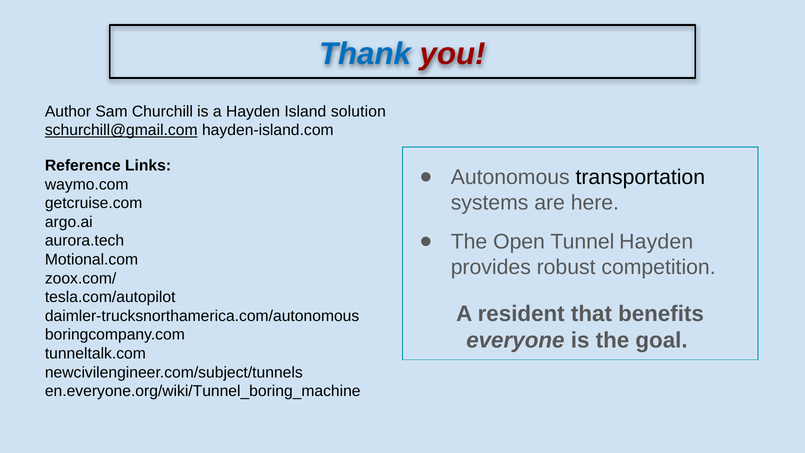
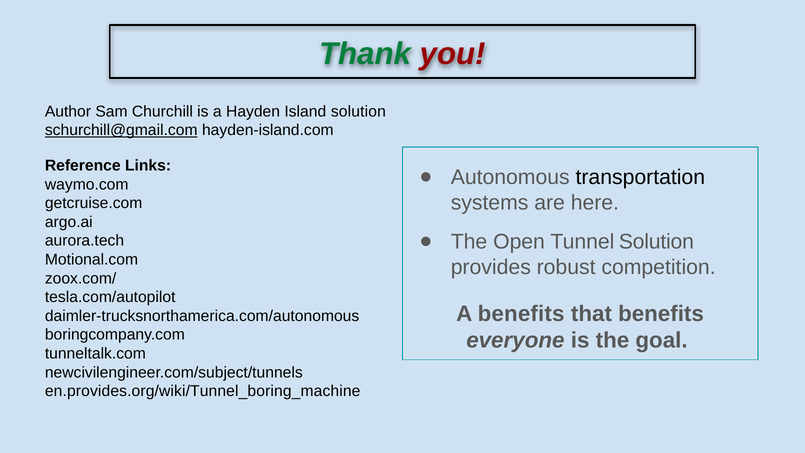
Thank colour: blue -> green
Tunnel Hayden: Hayden -> Solution
A resident: resident -> benefits
en.everyone.org/wiki/Tunnel_boring_machine: en.everyone.org/wiki/Tunnel_boring_machine -> en.provides.org/wiki/Tunnel_boring_machine
